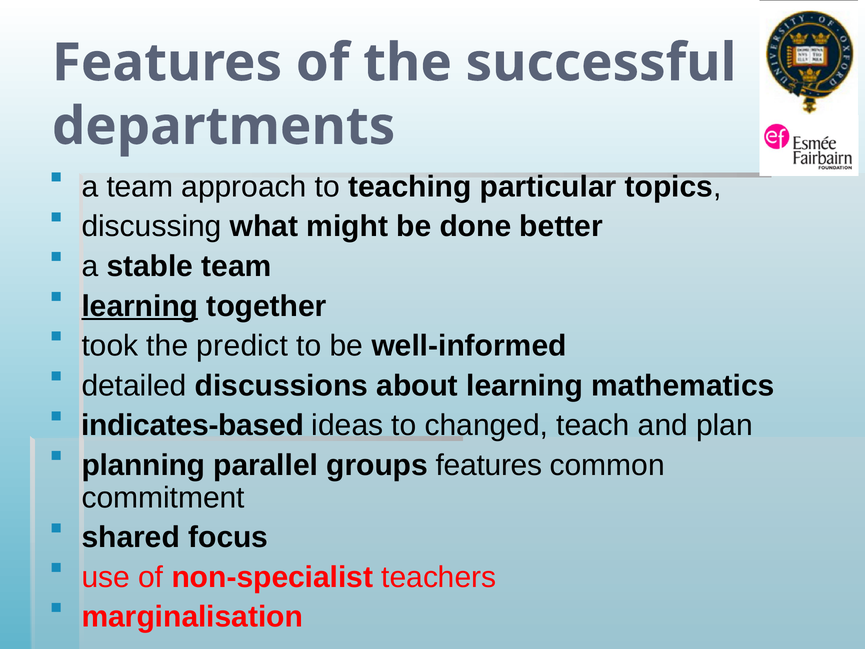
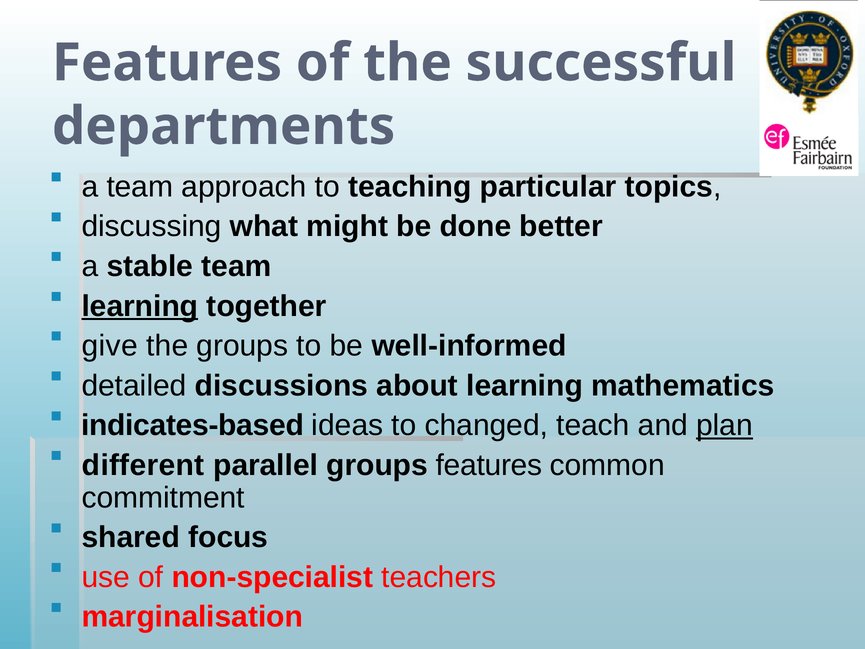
took: took -> give
the predict: predict -> groups
plan underline: none -> present
planning: planning -> different
